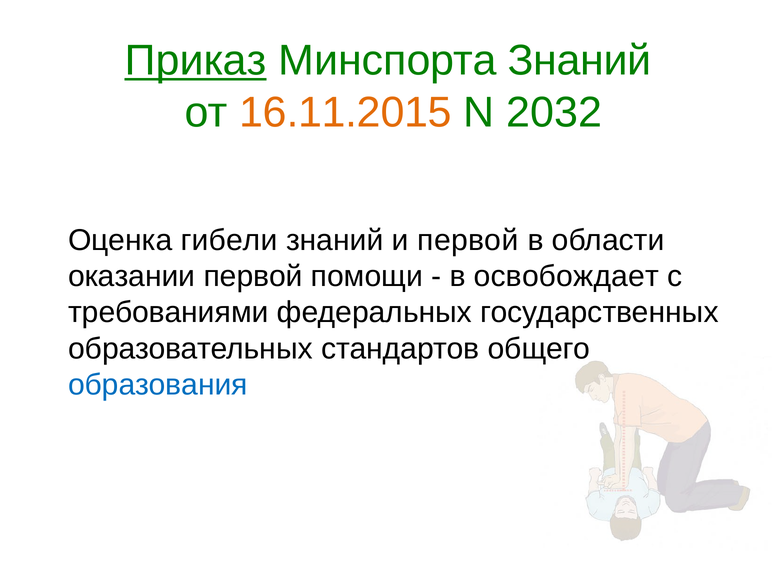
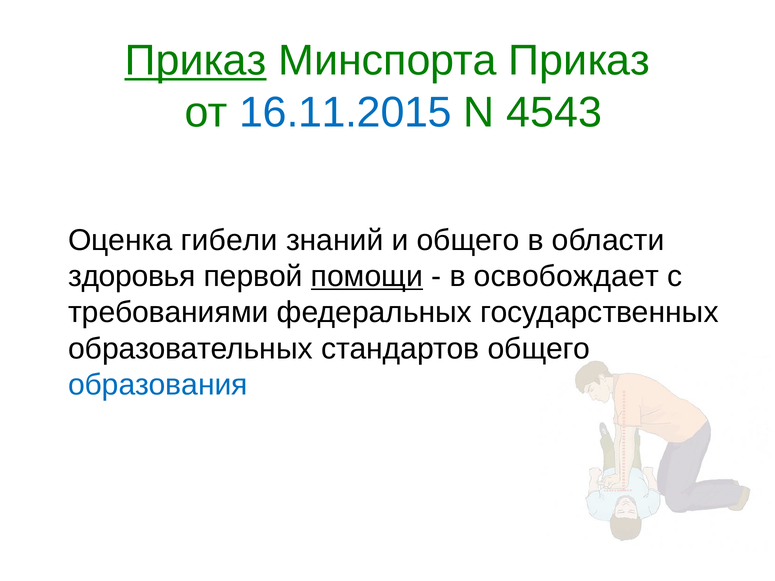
Минспорта Знаний: Знаний -> Приказ
16.11.2015 colour: orange -> blue
2032: 2032 -> 4543
и первой: первой -> общего
оказании: оказании -> здоровья
помощи underline: none -> present
